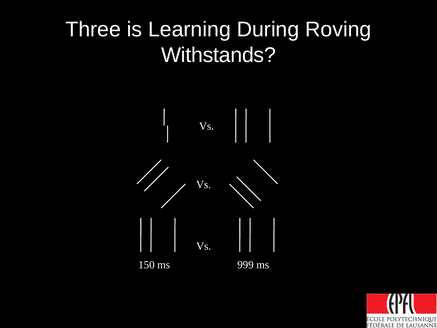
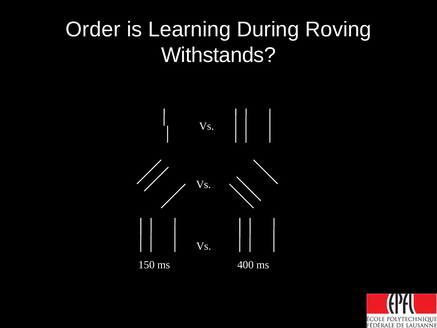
Three: Three -> Order
999: 999 -> 400
